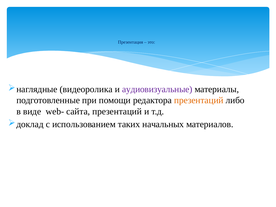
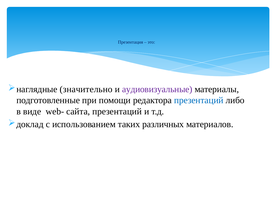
видеоролика: видеоролика -> значительно
презентаций at (199, 100) colour: orange -> blue
начальных: начальных -> различных
